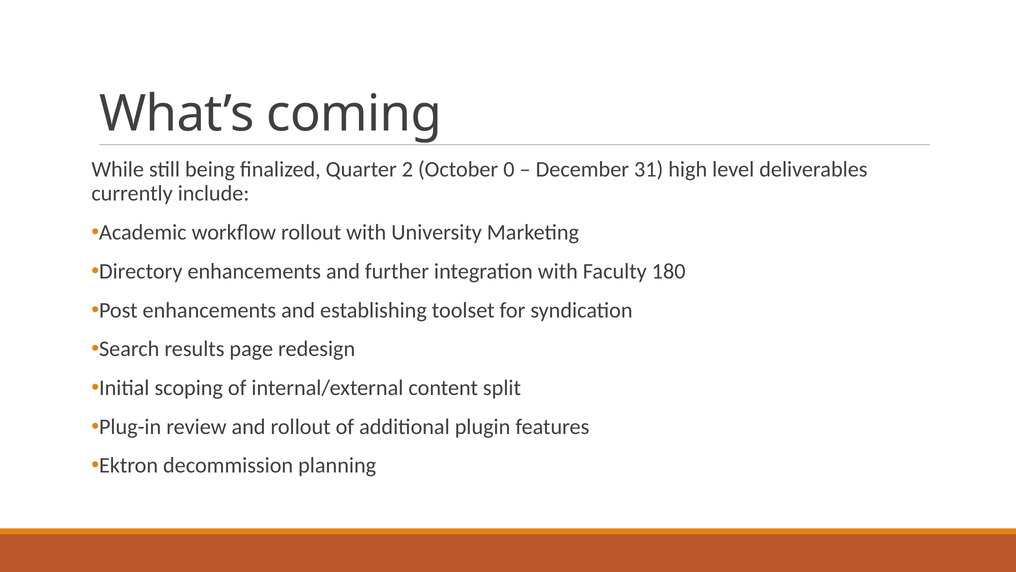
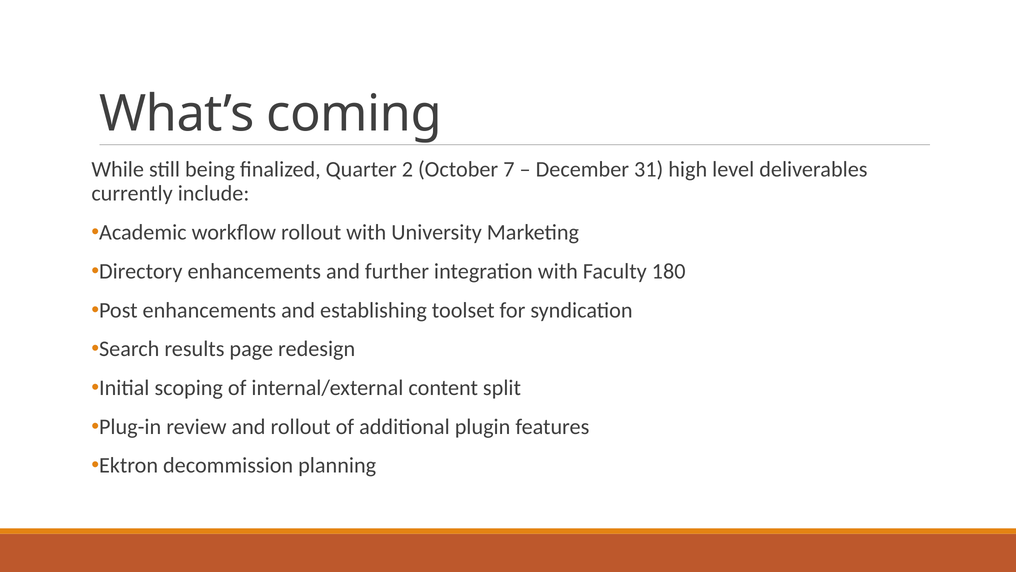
0: 0 -> 7
